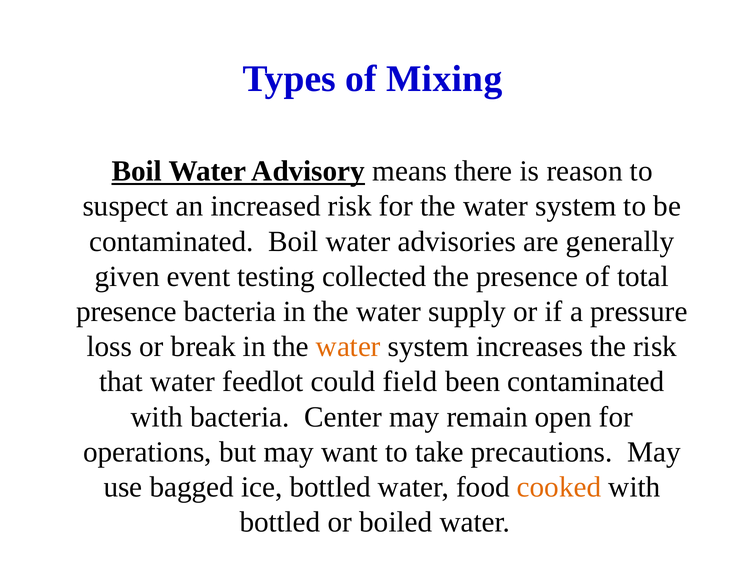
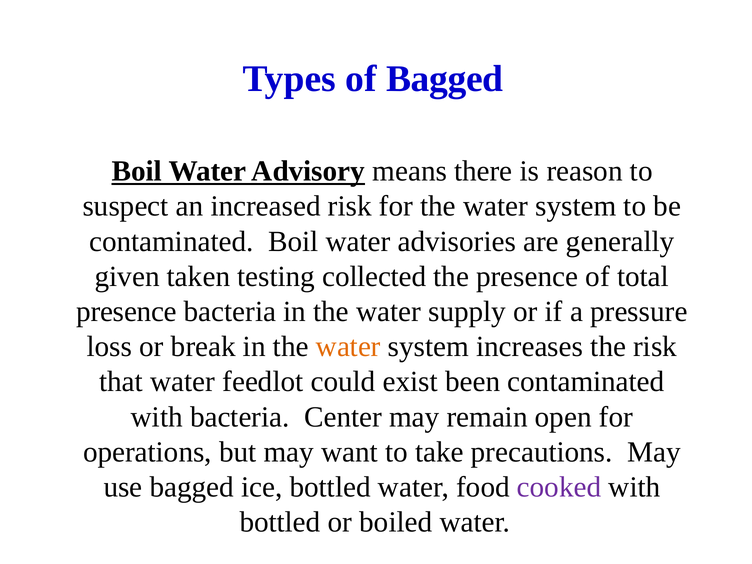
of Mixing: Mixing -> Bagged
event: event -> taken
field: field -> exist
cooked colour: orange -> purple
